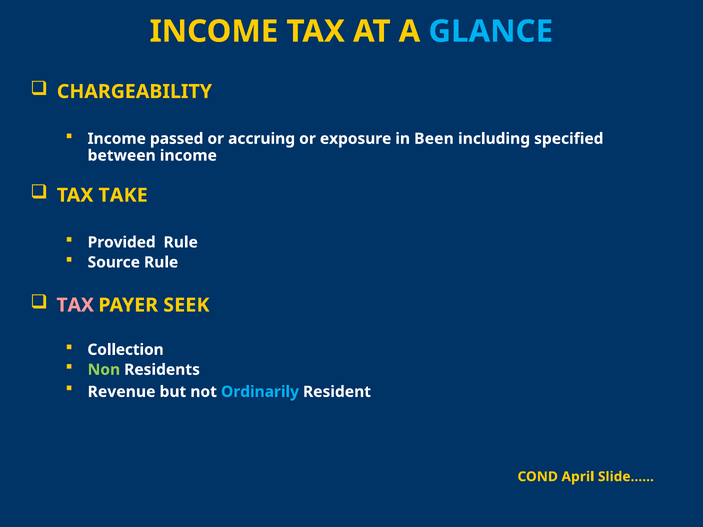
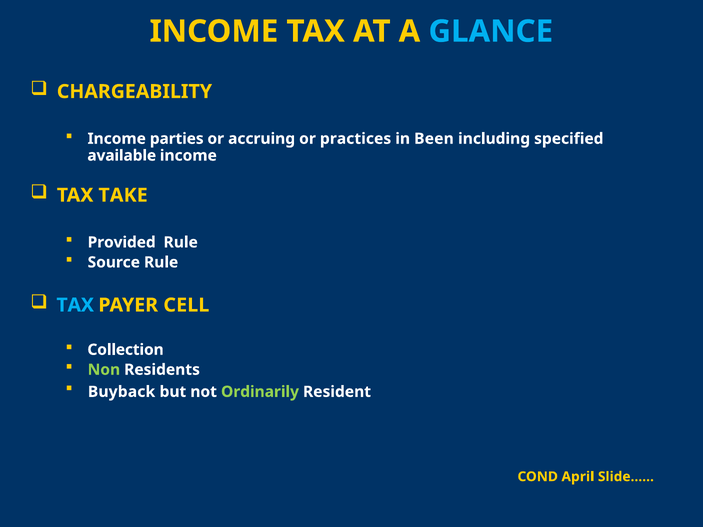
passed: passed -> parties
exposure: exposure -> practices
between: between -> available
TAX at (75, 305) colour: pink -> light blue
SEEK: SEEK -> CELL
Revenue: Revenue -> Buyback
Ordinarily colour: light blue -> light green
